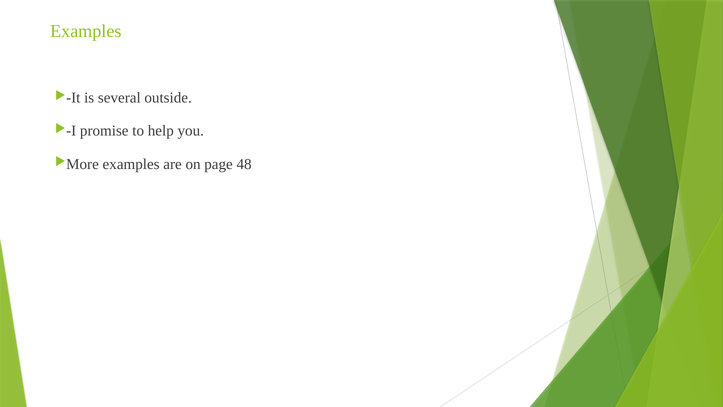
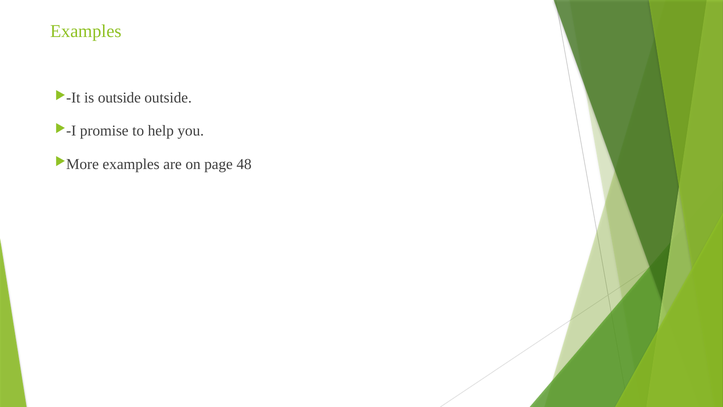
is several: several -> outside
